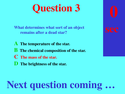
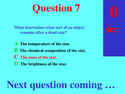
Question 3: 3 -> 7
